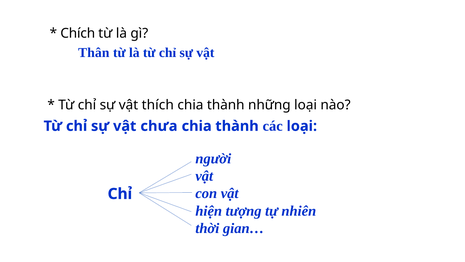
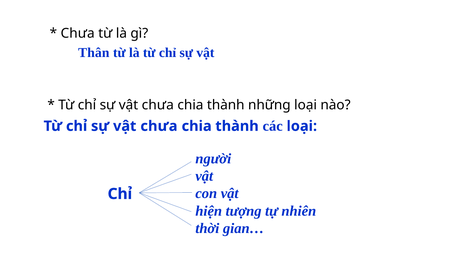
Chích at (78, 33): Chích -> Chưa
thích at (158, 105): thích -> chưa
